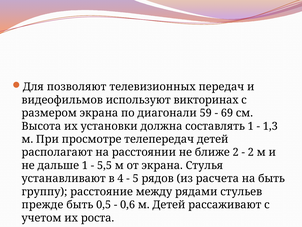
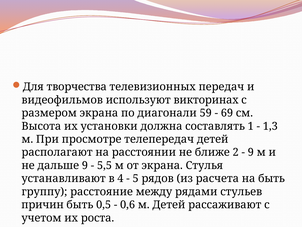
позволяют: позволяют -> творчества
2 at (251, 152): 2 -> 9
дальше 1: 1 -> 9
прежде: прежде -> причин
